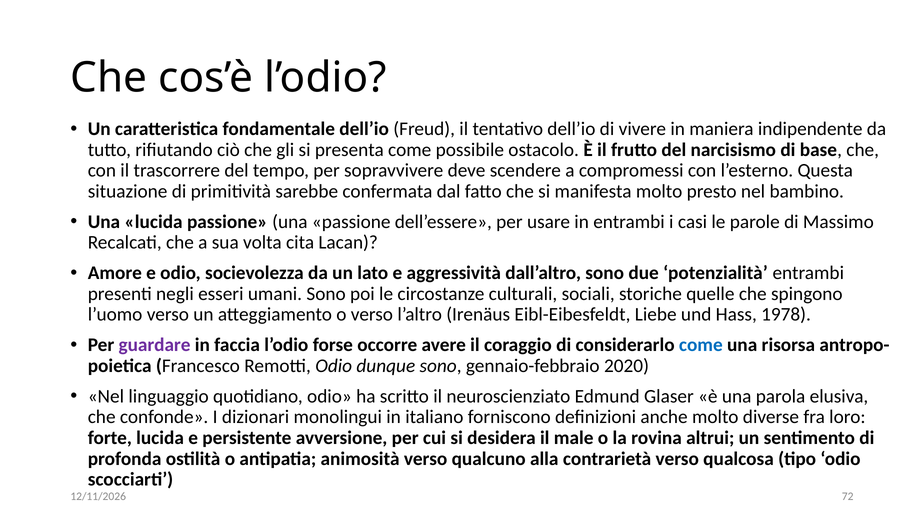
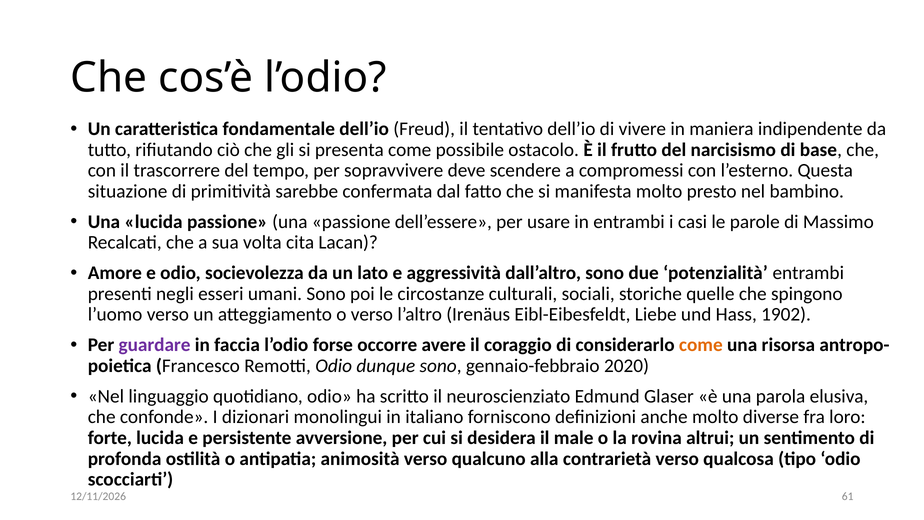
1978: 1978 -> 1902
come at (701, 345) colour: blue -> orange
72: 72 -> 61
